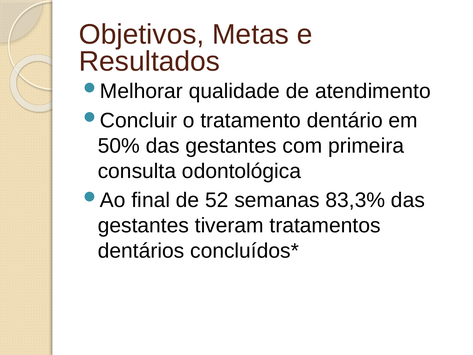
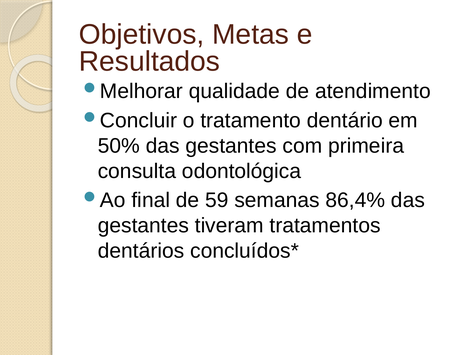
52: 52 -> 59
83,3%: 83,3% -> 86,4%
